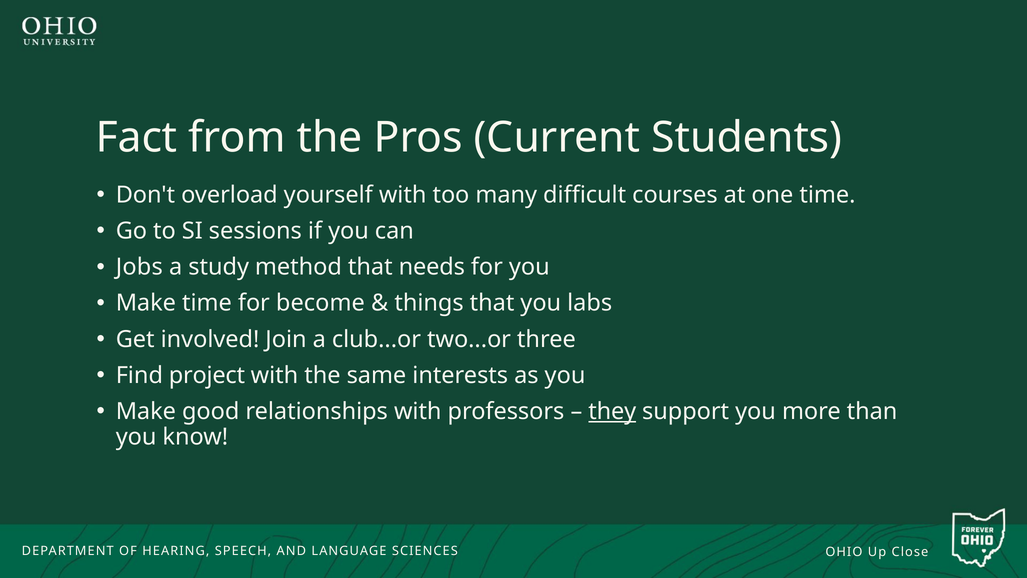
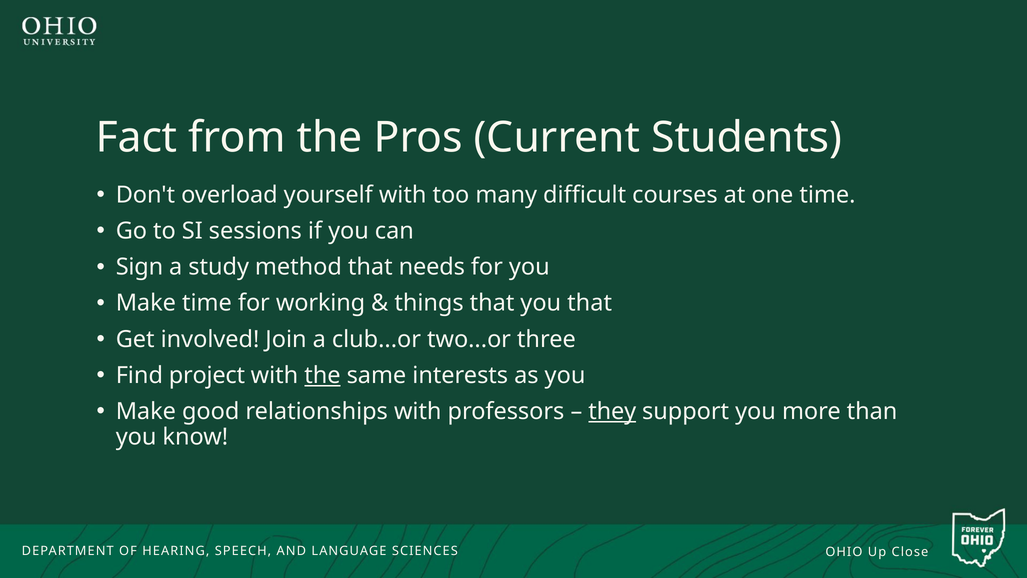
Jobs: Jobs -> Sign
become: become -> working
you labs: labs -> that
the at (322, 375) underline: none -> present
